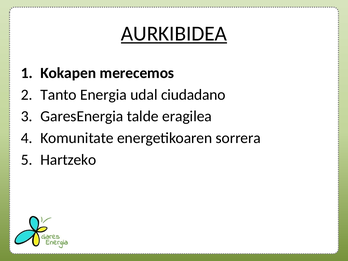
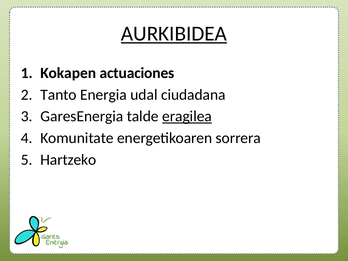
merecemos: merecemos -> actuaciones
ciudadano: ciudadano -> ciudadana
eragilea underline: none -> present
